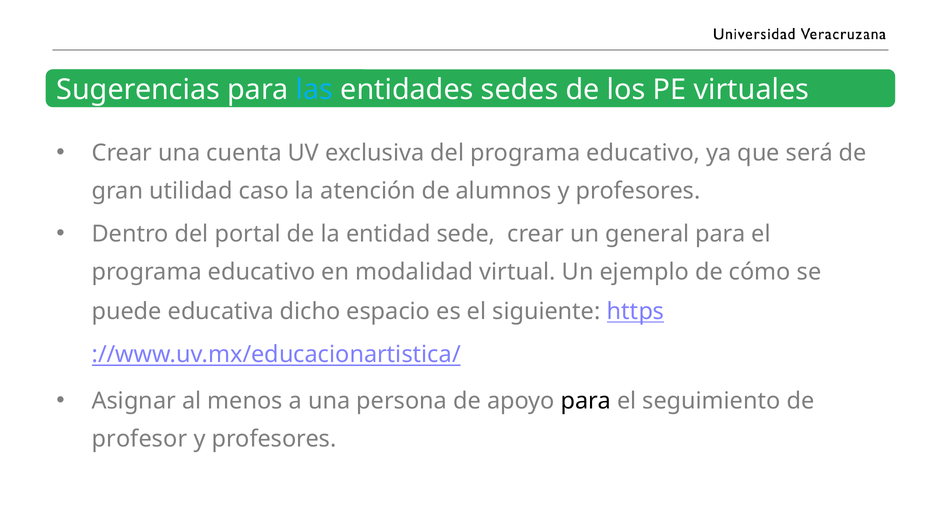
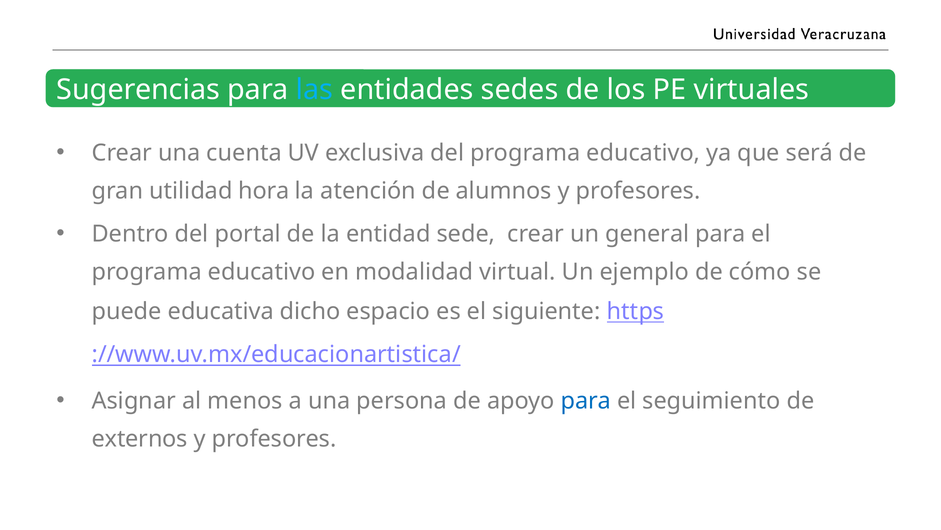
caso: caso -> hora
para at (586, 400) colour: black -> blue
profesor: profesor -> externos
